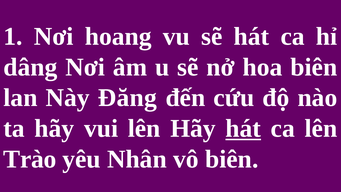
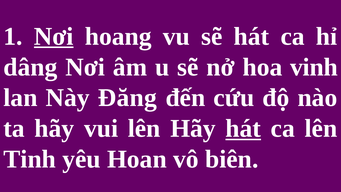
Nơi at (54, 36) underline: none -> present
hoa biên: biên -> vinh
Trào: Trào -> Tinh
Nhân: Nhân -> Hoan
